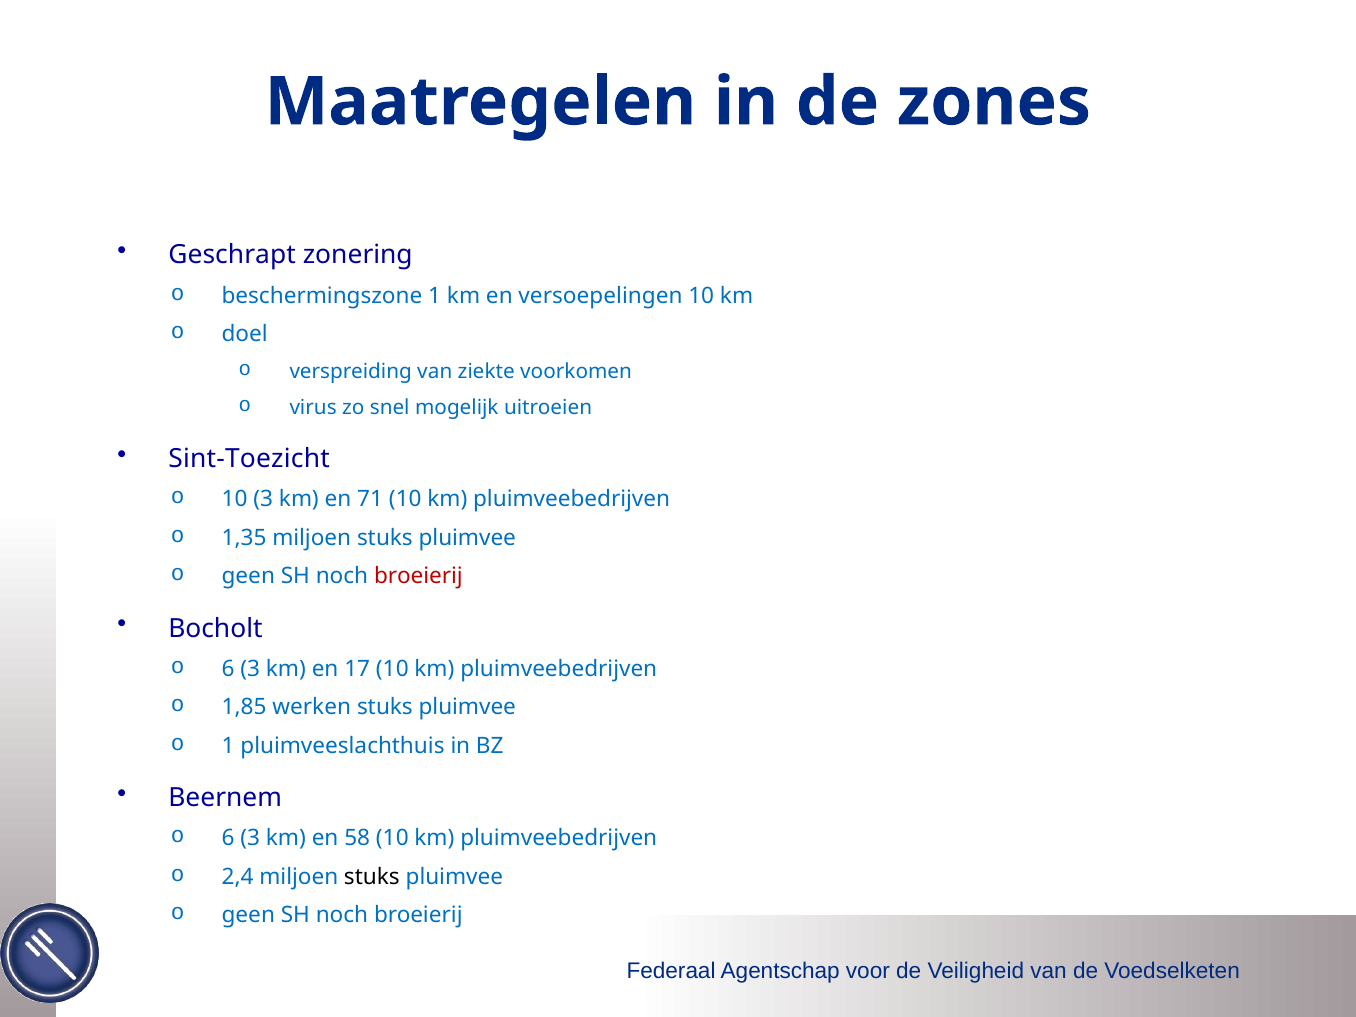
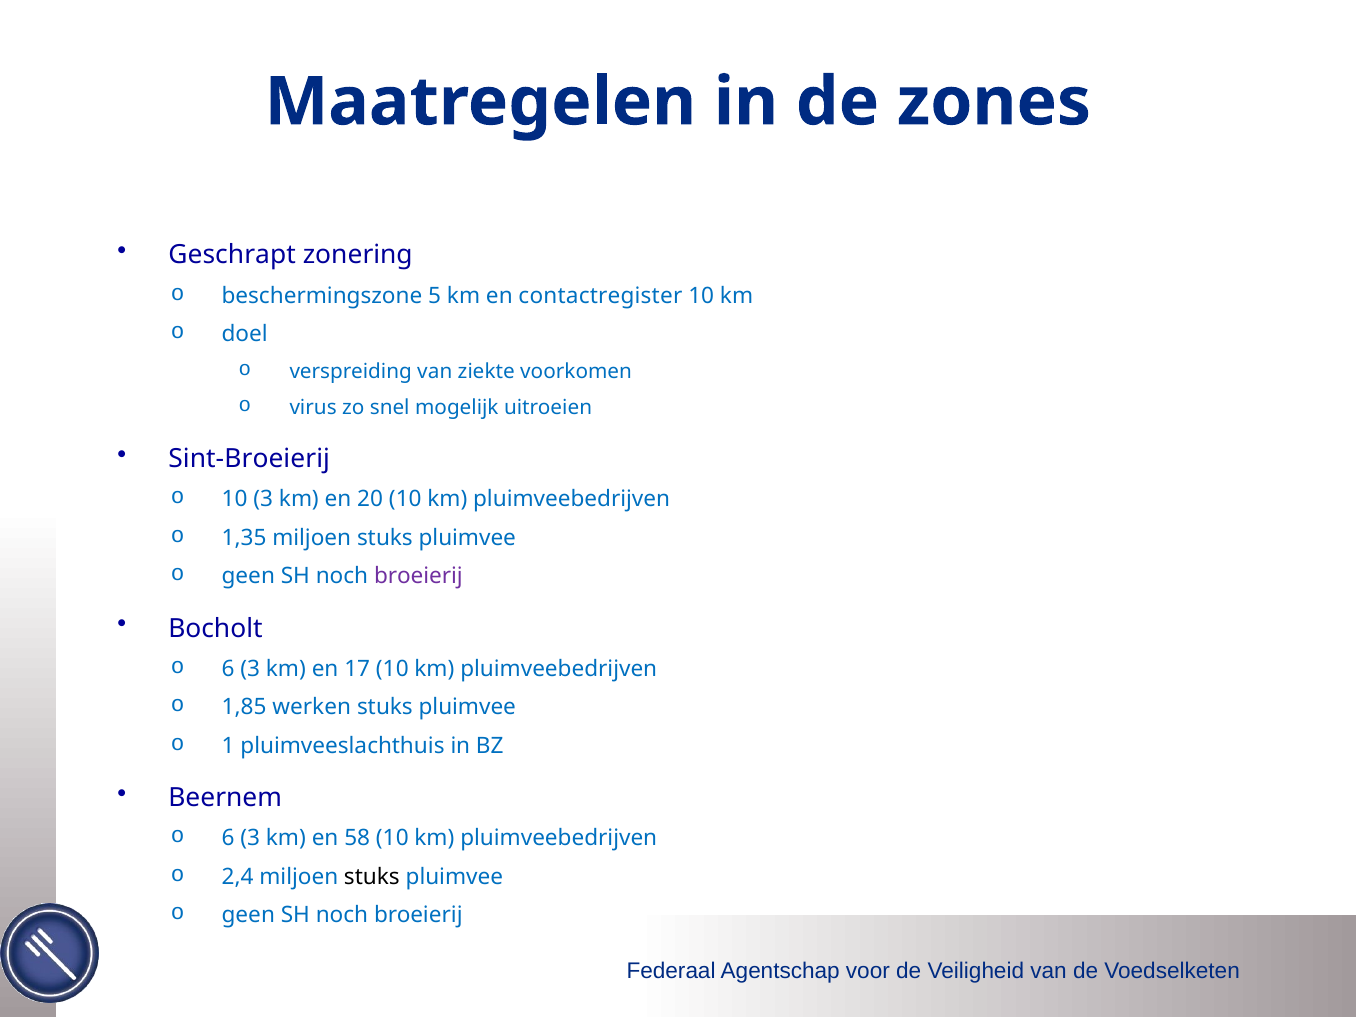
beschermingszone 1: 1 -> 5
versoepelingen: versoepelingen -> contactregister
Sint-Toezicht: Sint-Toezicht -> Sint-Broeierij
71: 71 -> 20
broeierij at (418, 576) colour: red -> purple
